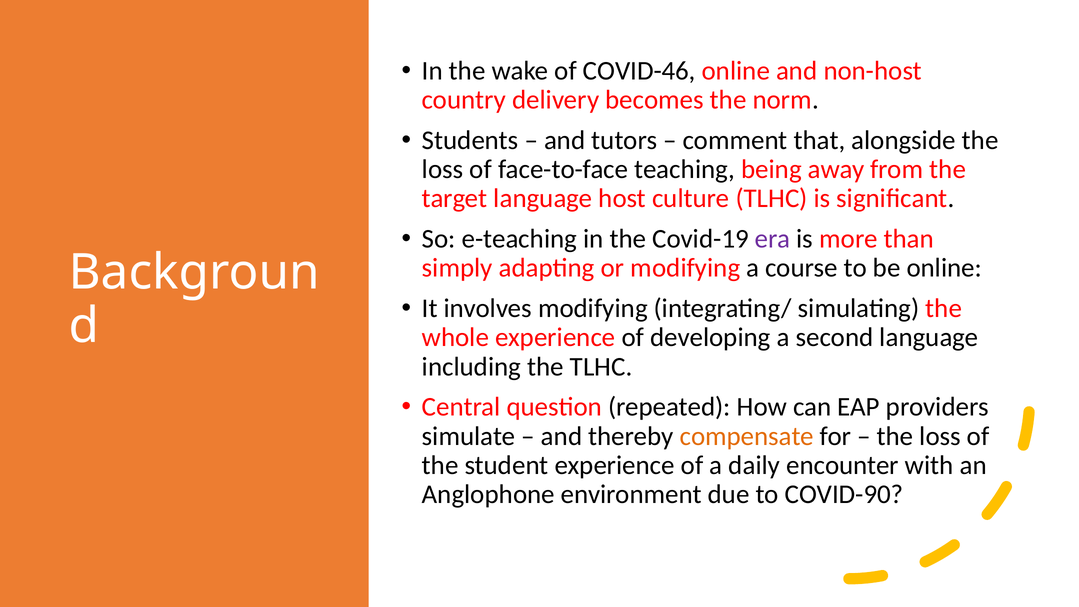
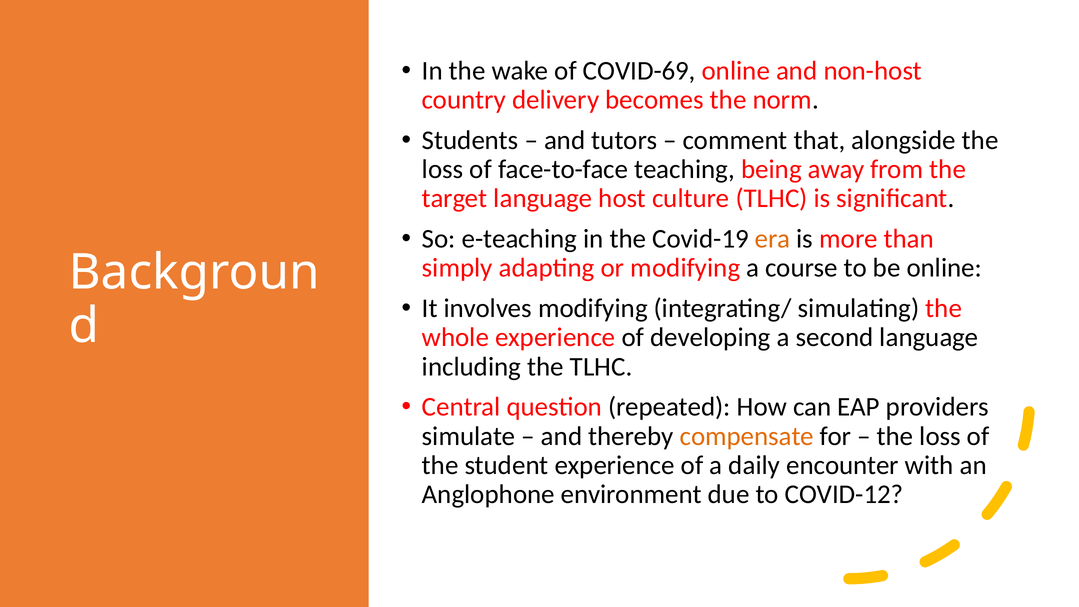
COVID-46: COVID-46 -> COVID-69
era colour: purple -> orange
COVID-90: COVID-90 -> COVID-12
